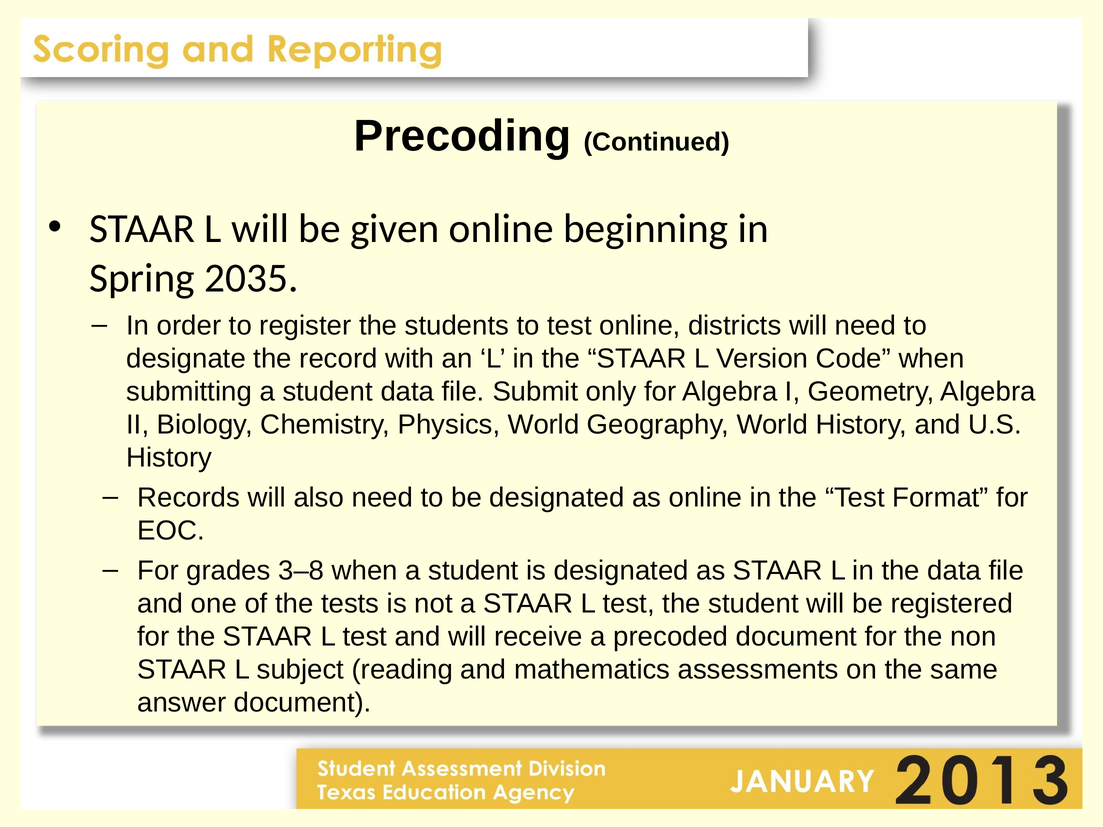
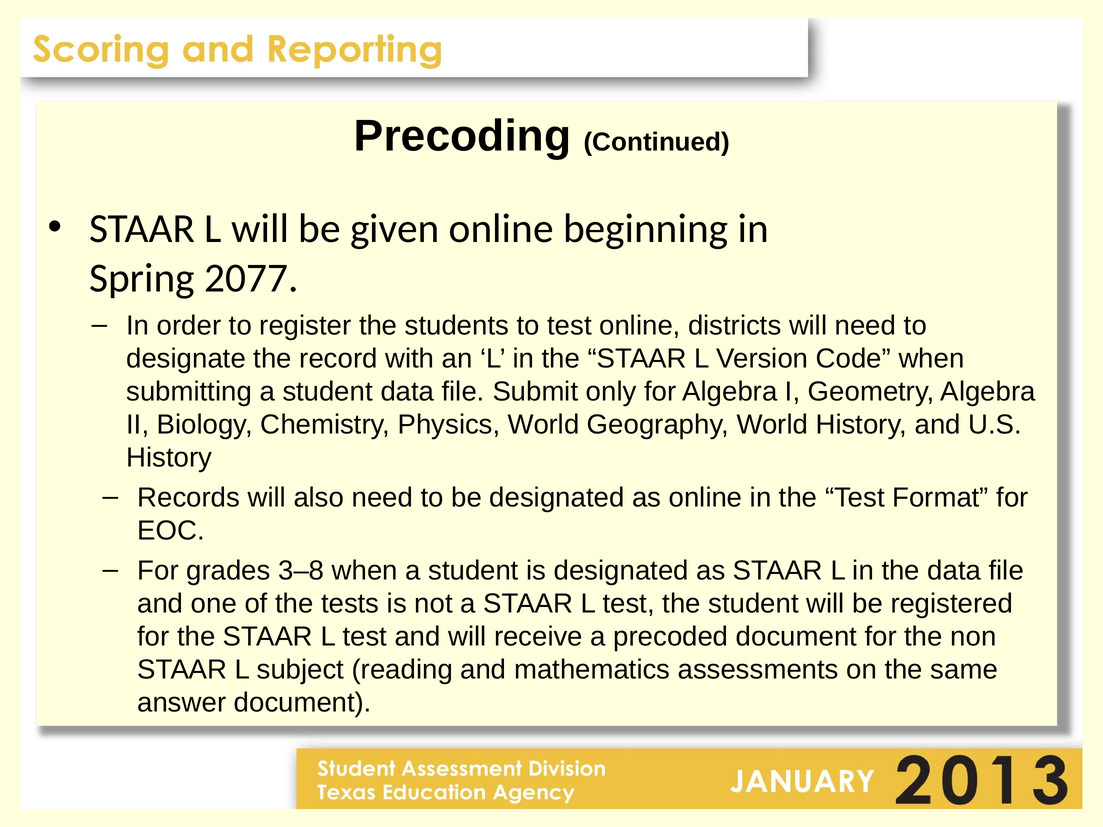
2035: 2035 -> 2077
